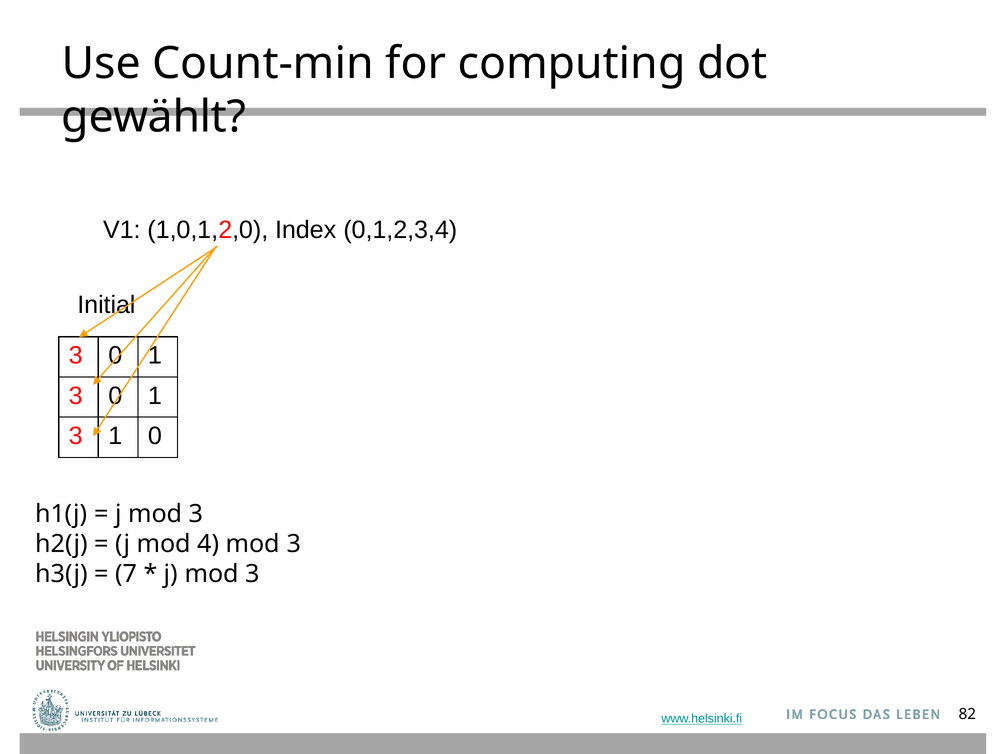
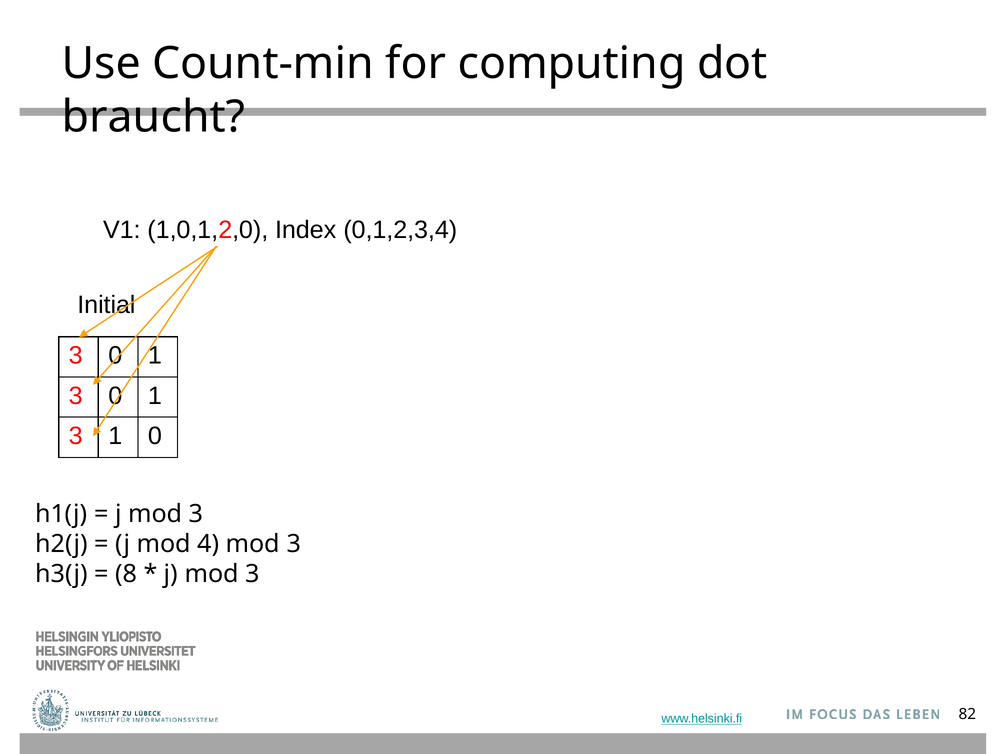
gewählt: gewählt -> braucht
7: 7 -> 8
